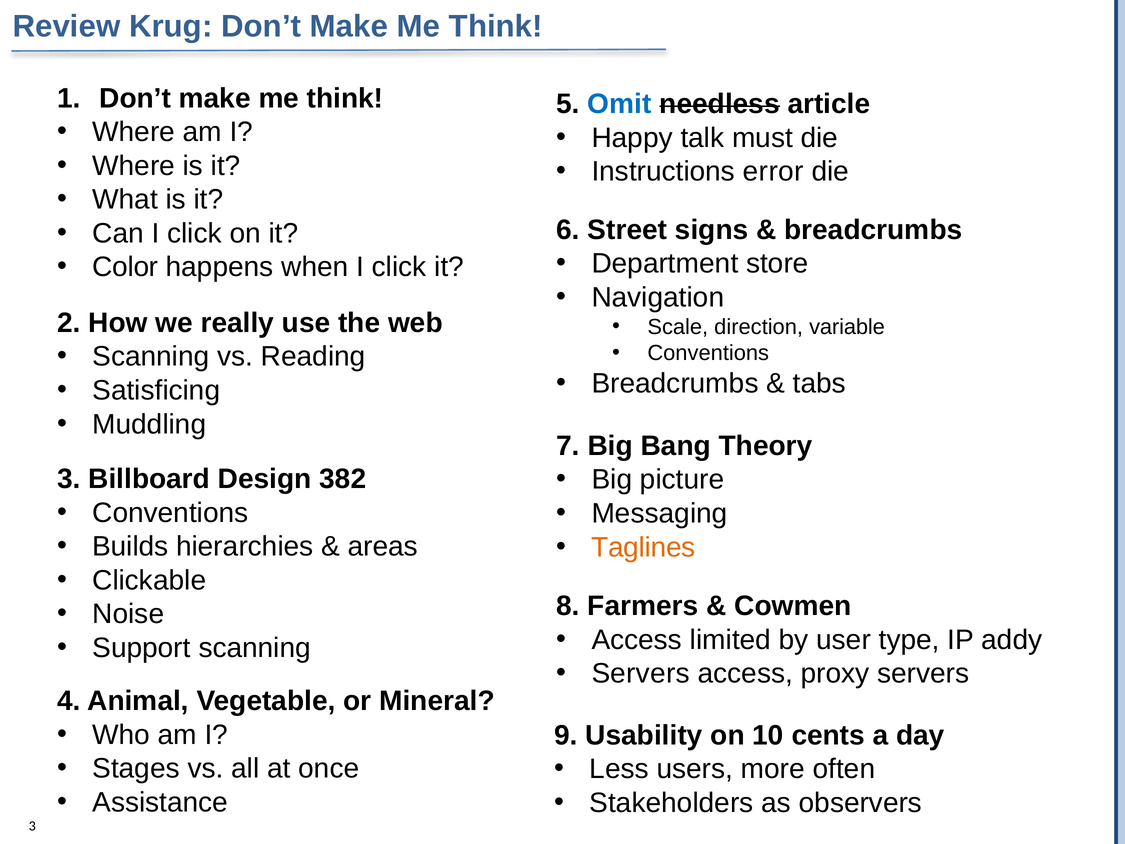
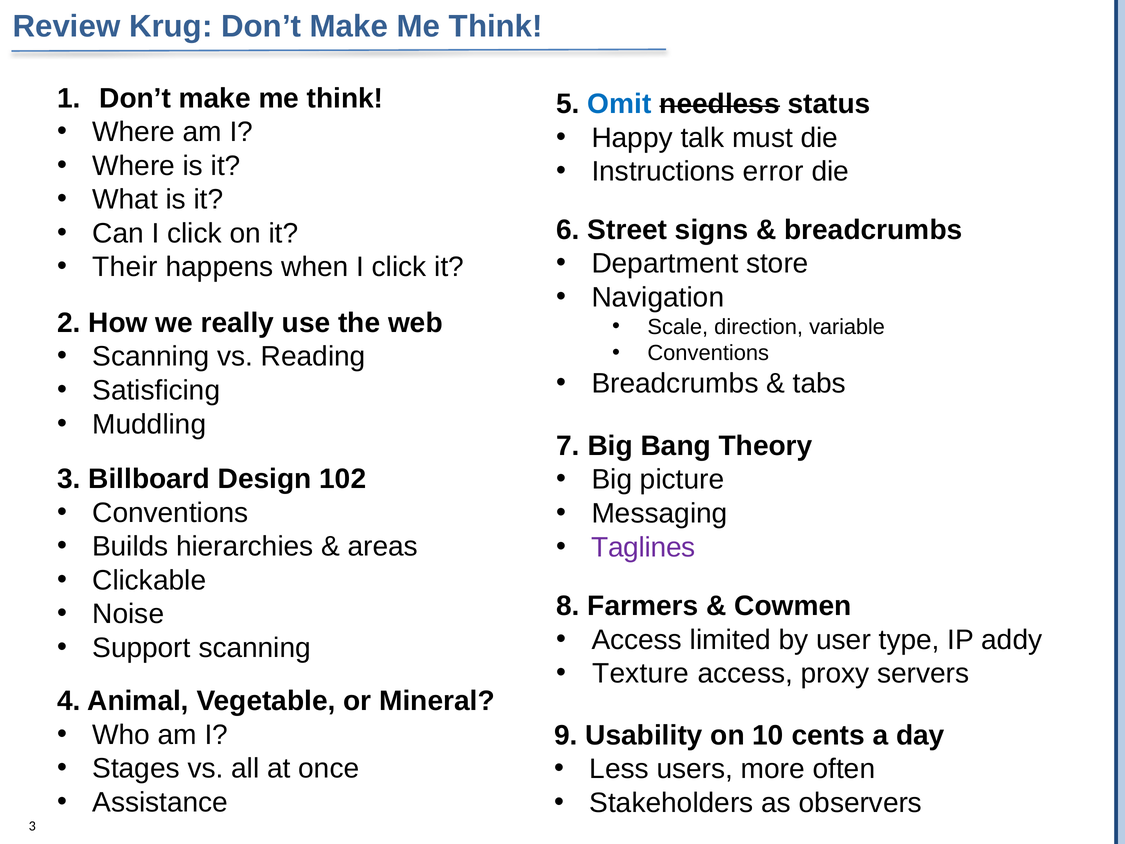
article: article -> status
Color: Color -> Their
382: 382 -> 102
Taglines colour: orange -> purple
Servers at (641, 673): Servers -> Texture
